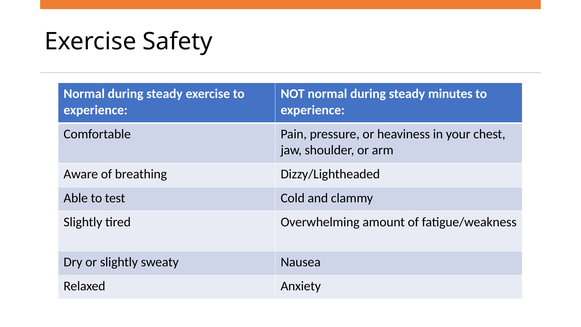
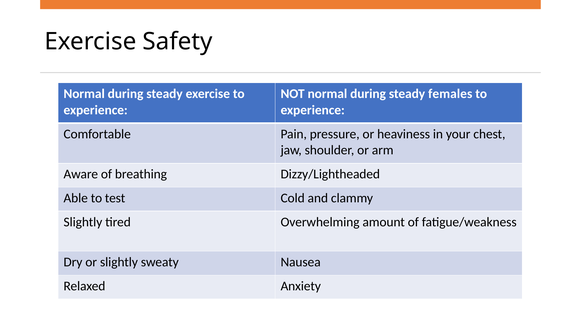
minutes: minutes -> females
